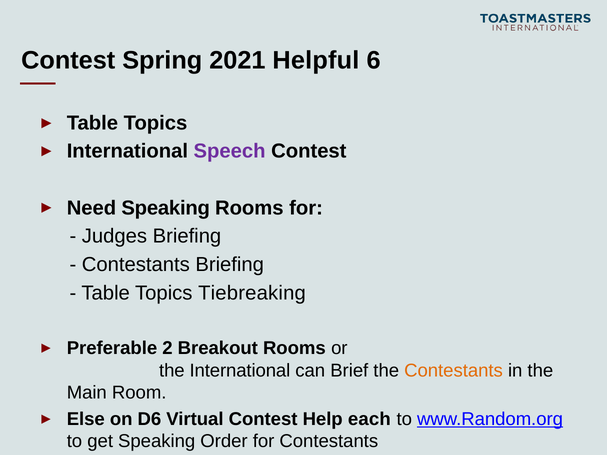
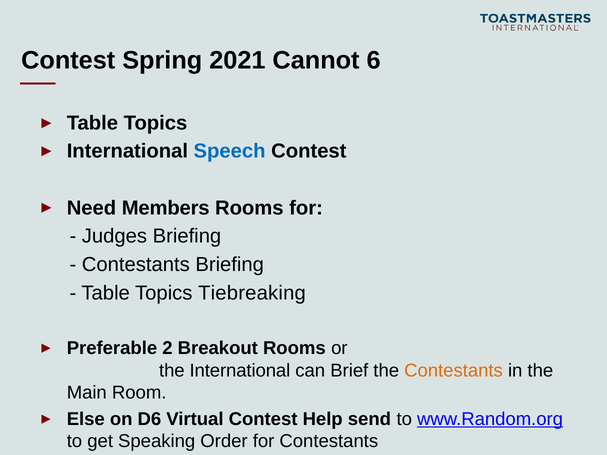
Helpful: Helpful -> Cannot
Speech colour: purple -> blue
Need Speaking: Speaking -> Members
each: each -> send
